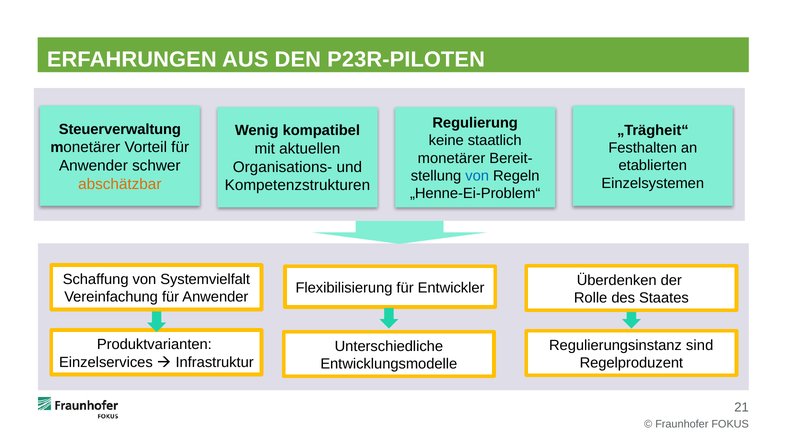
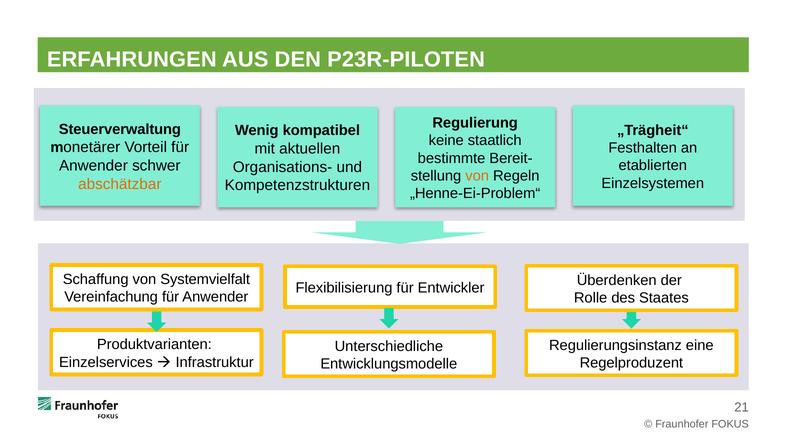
monetärer at (452, 158): monetärer -> bestimmte
von at (477, 176) colour: blue -> orange
sind: sind -> eine
